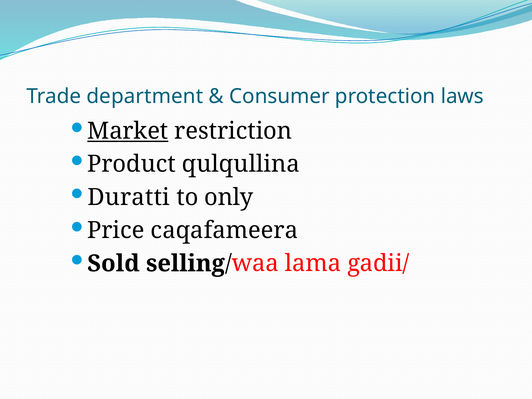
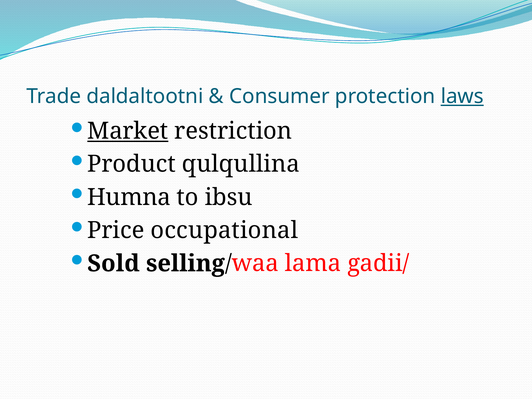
department: department -> daldaltootni
laws underline: none -> present
Duratti: Duratti -> Humna
only: only -> ibsu
caqafameera: caqafameera -> occupational
